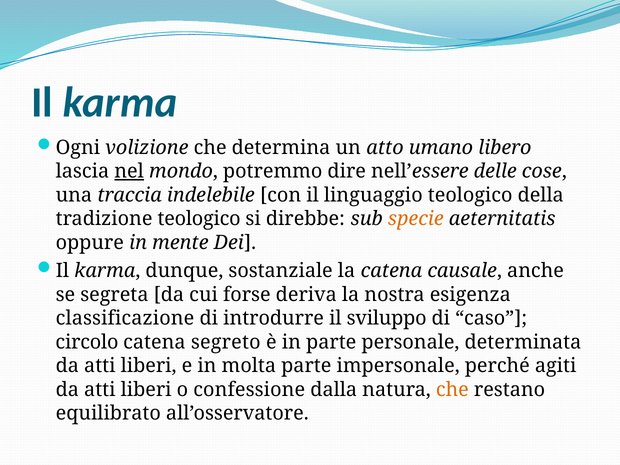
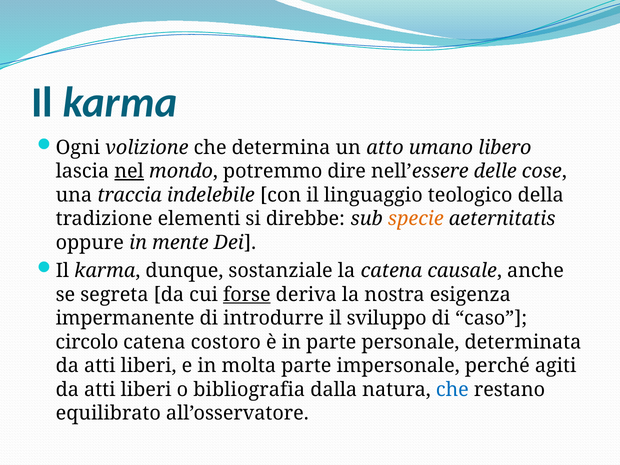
tradizione teologico: teologico -> elementi
forse underline: none -> present
classificazione: classificazione -> impermanente
segreto: segreto -> costoro
confessione: confessione -> bibliografia
che at (452, 390) colour: orange -> blue
